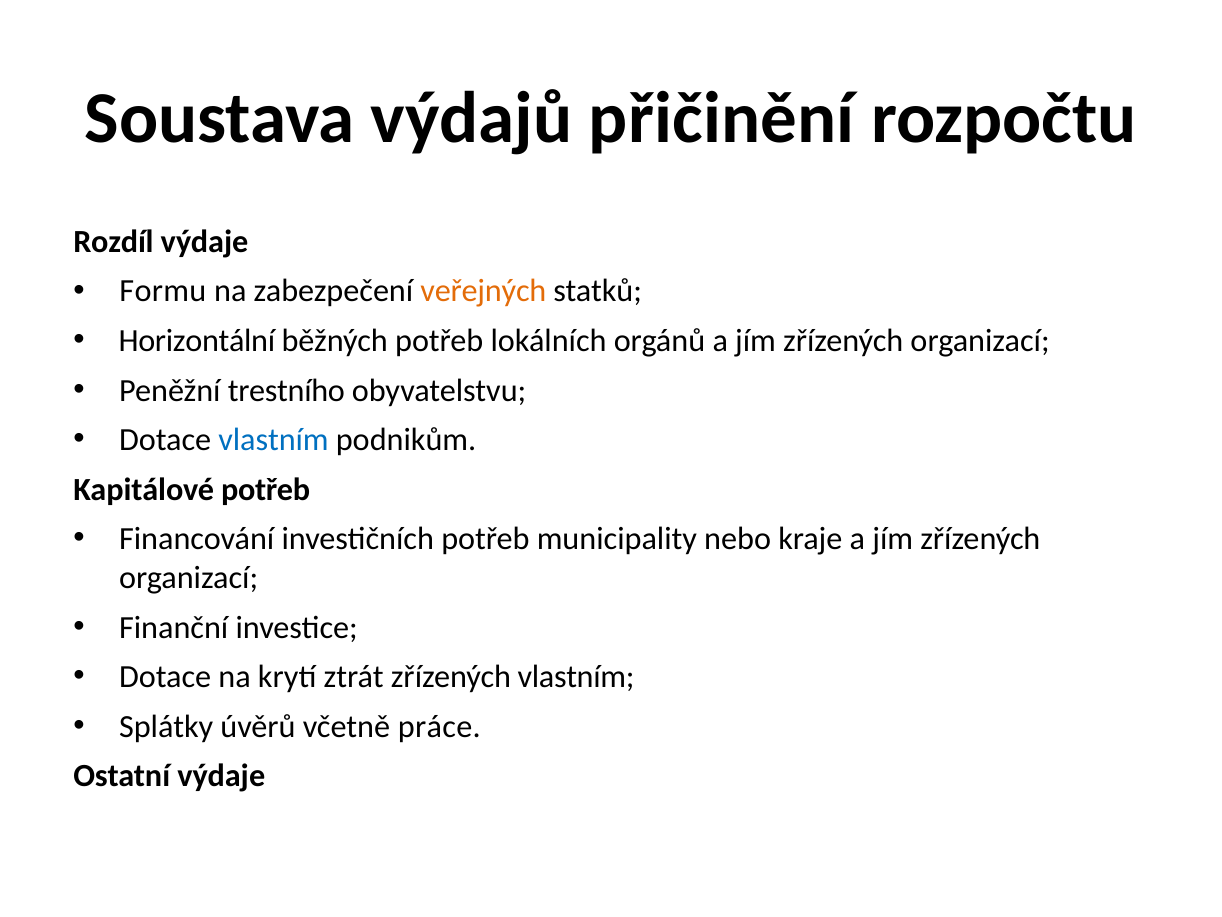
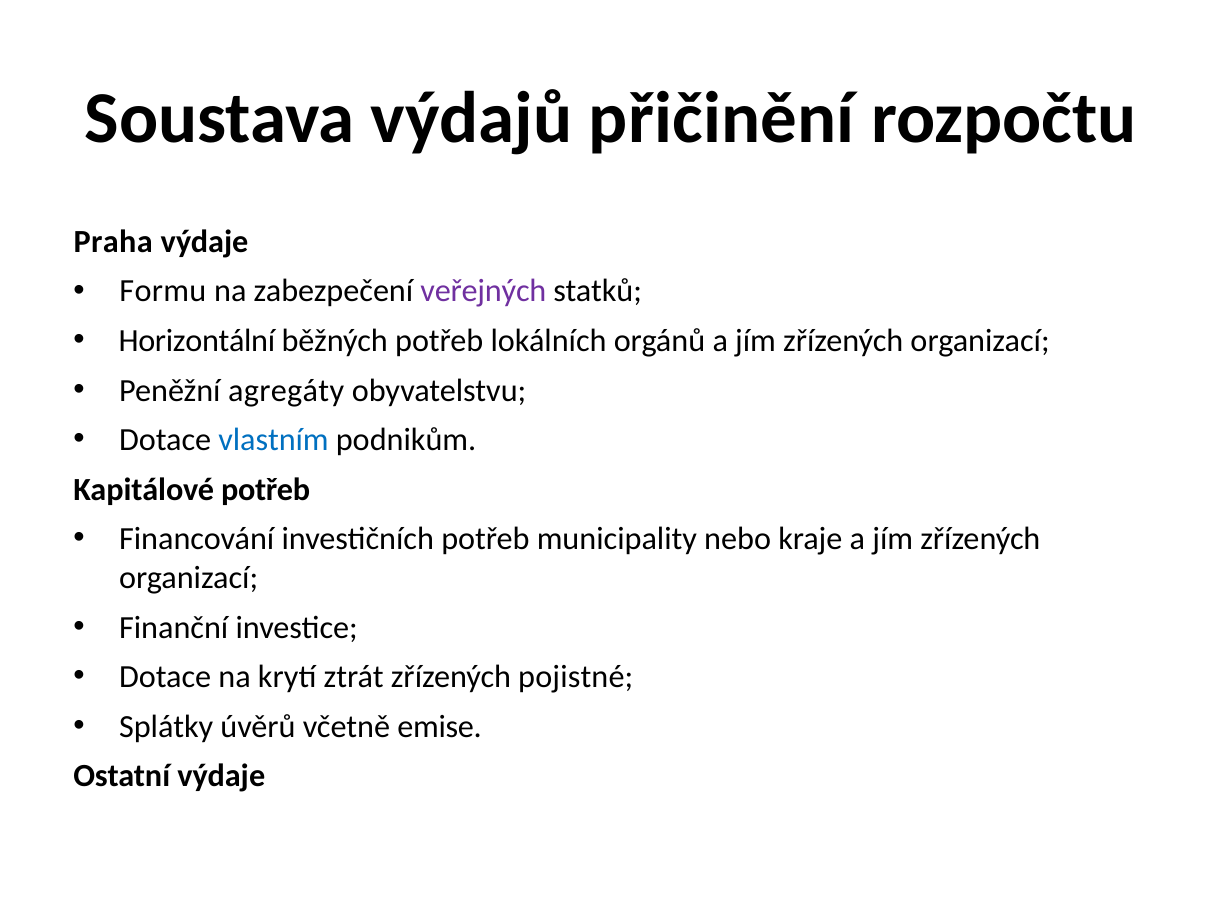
Rozdíl: Rozdíl -> Praha
veřejných colour: orange -> purple
trestního: trestního -> agregáty
zřízených vlastním: vlastním -> pojistné
práce: práce -> emise
